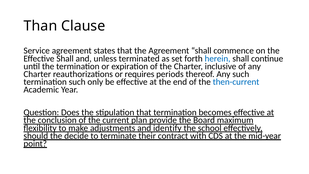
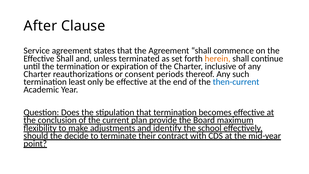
Than: Than -> After
herein colour: blue -> orange
requires: requires -> consent
termination such: such -> least
